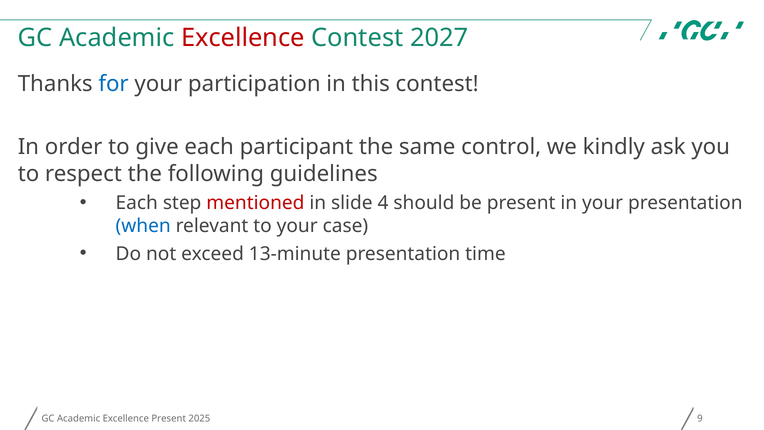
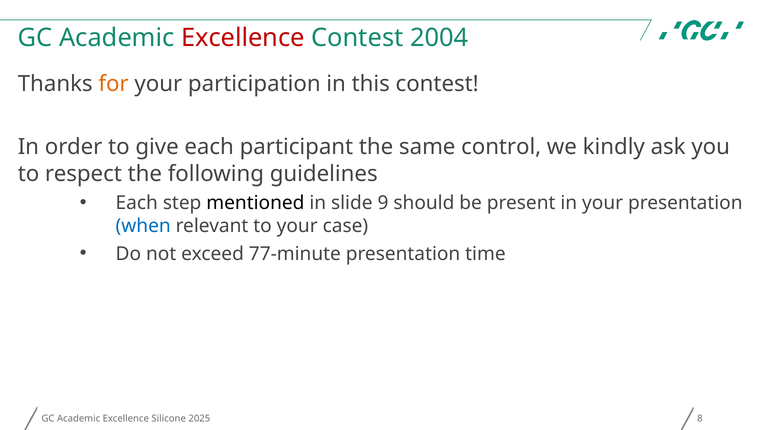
2027: 2027 -> 2004
for colour: blue -> orange
mentioned colour: red -> black
4: 4 -> 9
13-minute: 13-minute -> 77-minute
Excellence Present: Present -> Silicone
9: 9 -> 8
